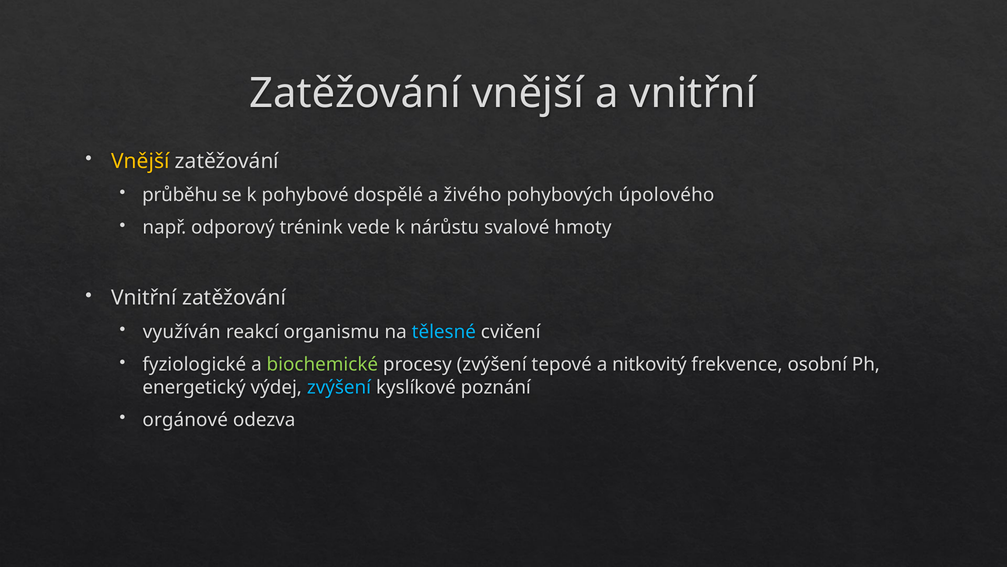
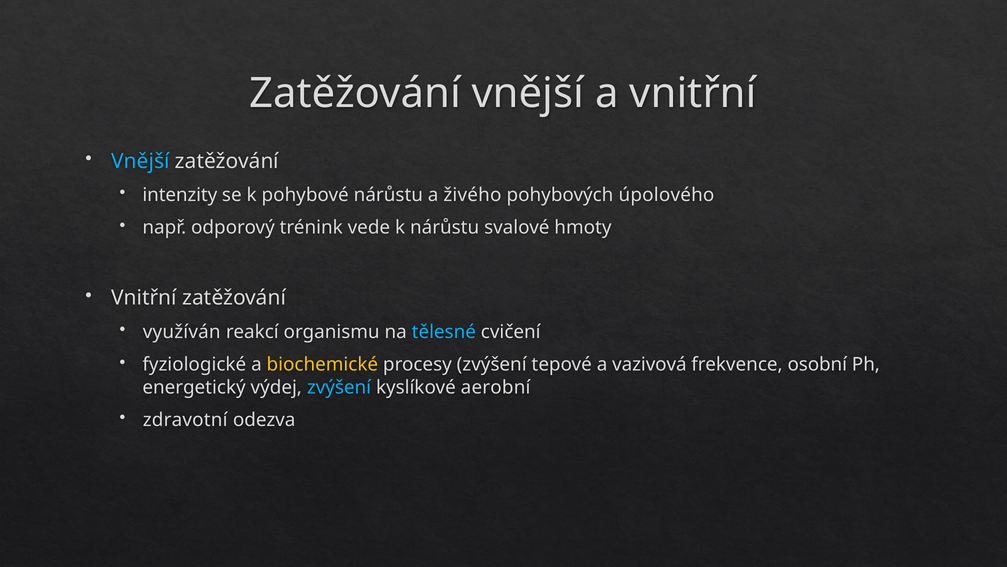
Vnější at (140, 161) colour: yellow -> light blue
průběhu: průběhu -> intenzity
pohybové dospělé: dospělé -> nárůstu
biochemické colour: light green -> yellow
nitkovitý: nitkovitý -> vazivová
poznání: poznání -> aerobní
orgánové: orgánové -> zdravotní
